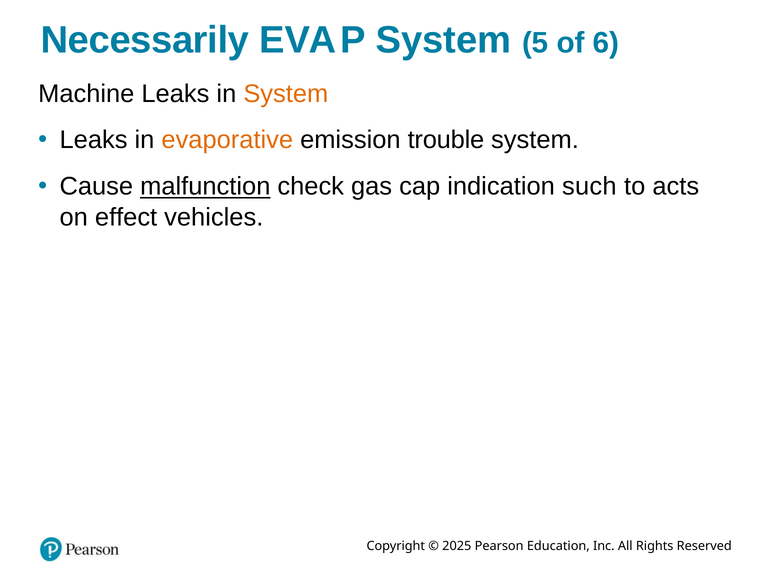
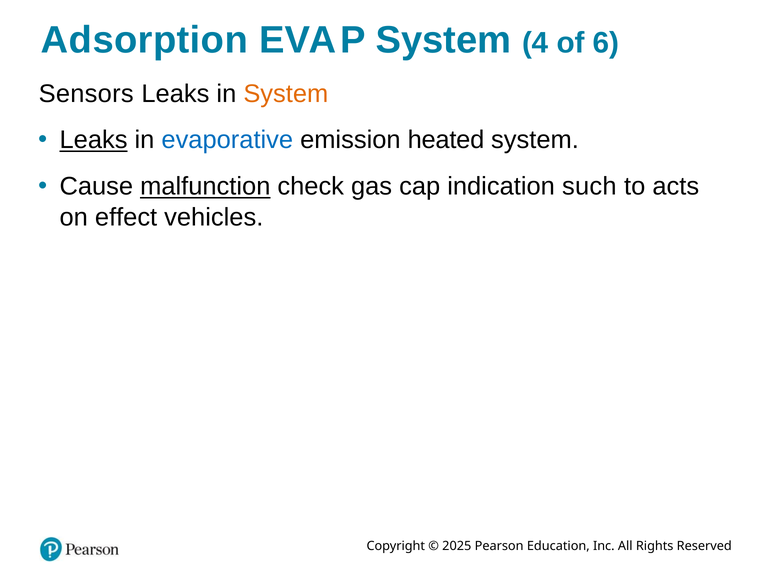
Necessarily: Necessarily -> Adsorption
5: 5 -> 4
Machine: Machine -> Sensors
Leaks at (94, 140) underline: none -> present
evaporative colour: orange -> blue
trouble: trouble -> heated
